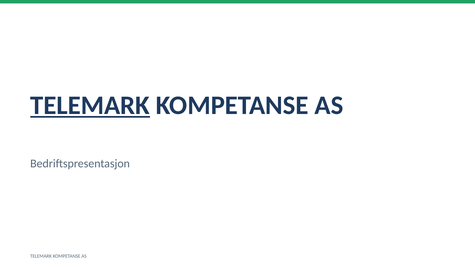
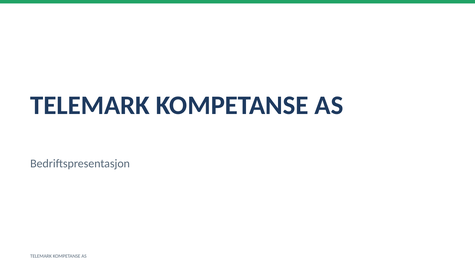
TELEMARK at (90, 105) underline: present -> none
